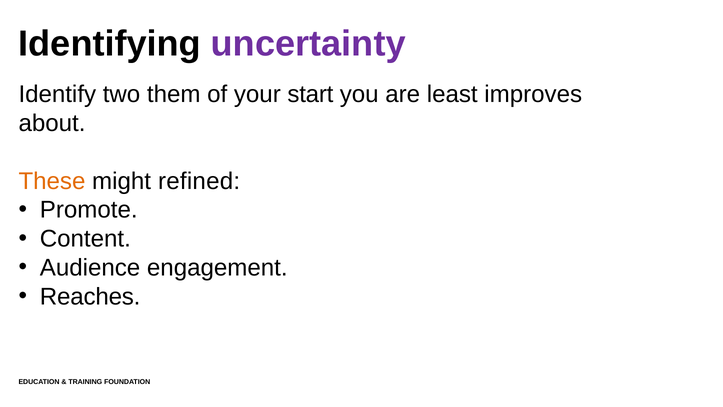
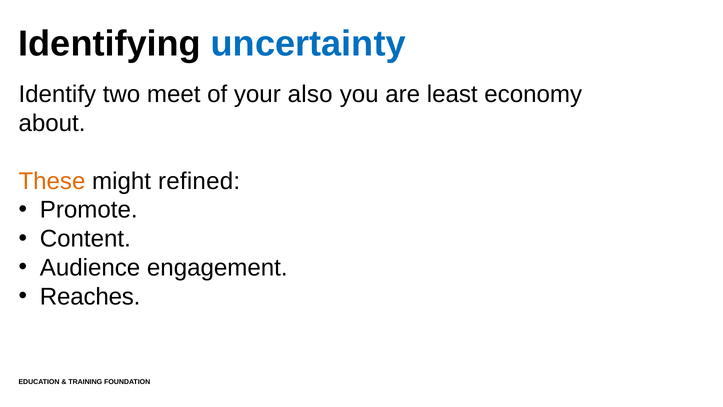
uncertainty colour: purple -> blue
them: them -> meet
start: start -> also
improves: improves -> economy
